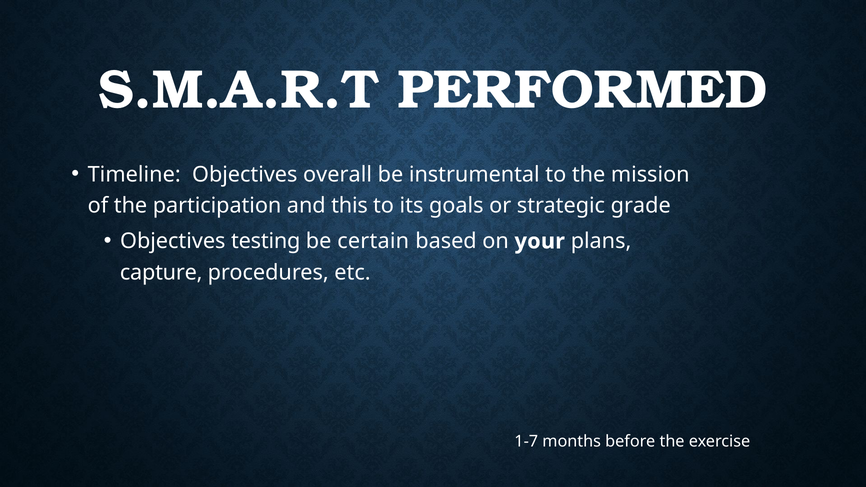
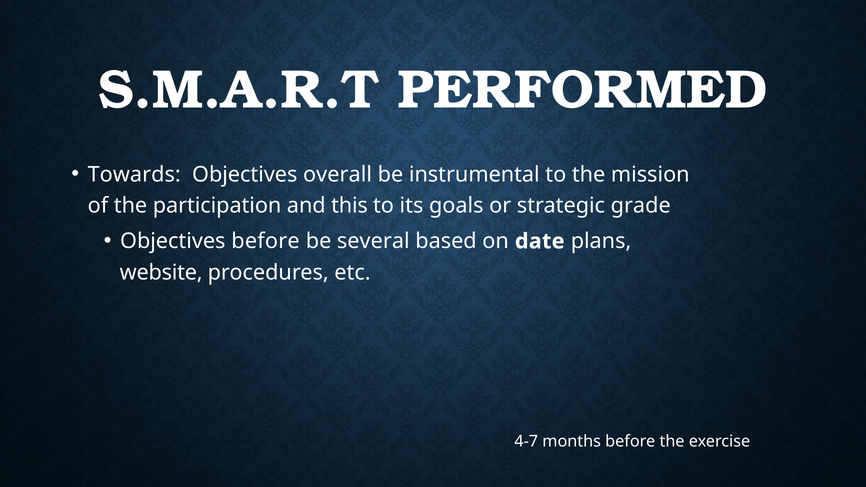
Timeline: Timeline -> Towards
Objectives testing: testing -> before
certain: certain -> several
your: your -> date
capture: capture -> website
1-7: 1-7 -> 4-7
